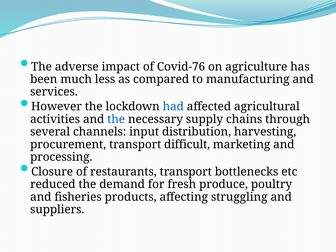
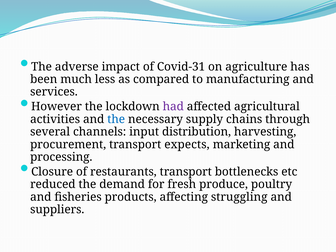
Covid-76: Covid-76 -> Covid-31
had colour: blue -> purple
difficult: difficult -> expects
